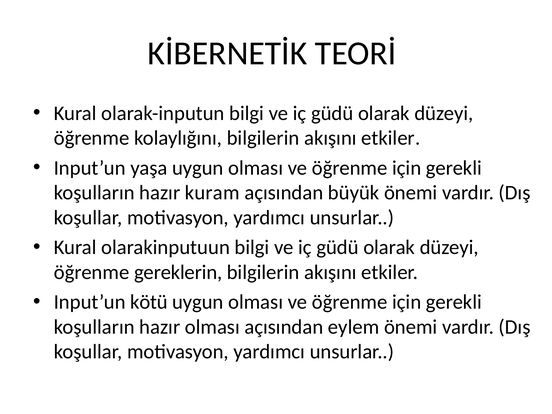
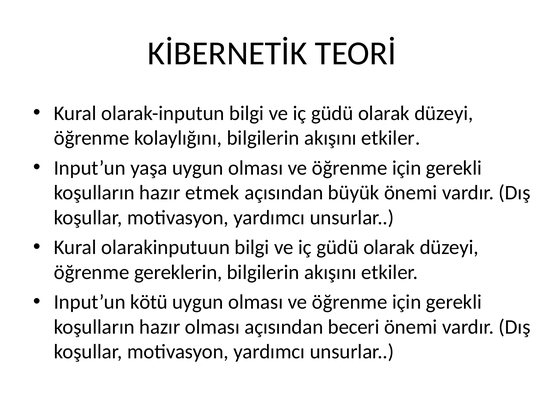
kuram: kuram -> etmek
eylem: eylem -> beceri
